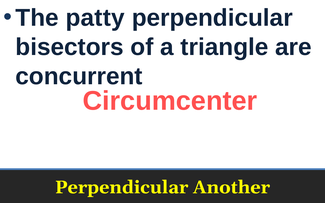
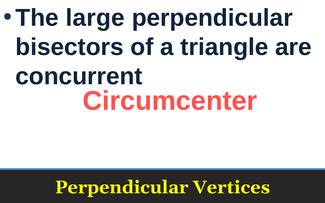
patty: patty -> large
Another: Another -> Vertices
